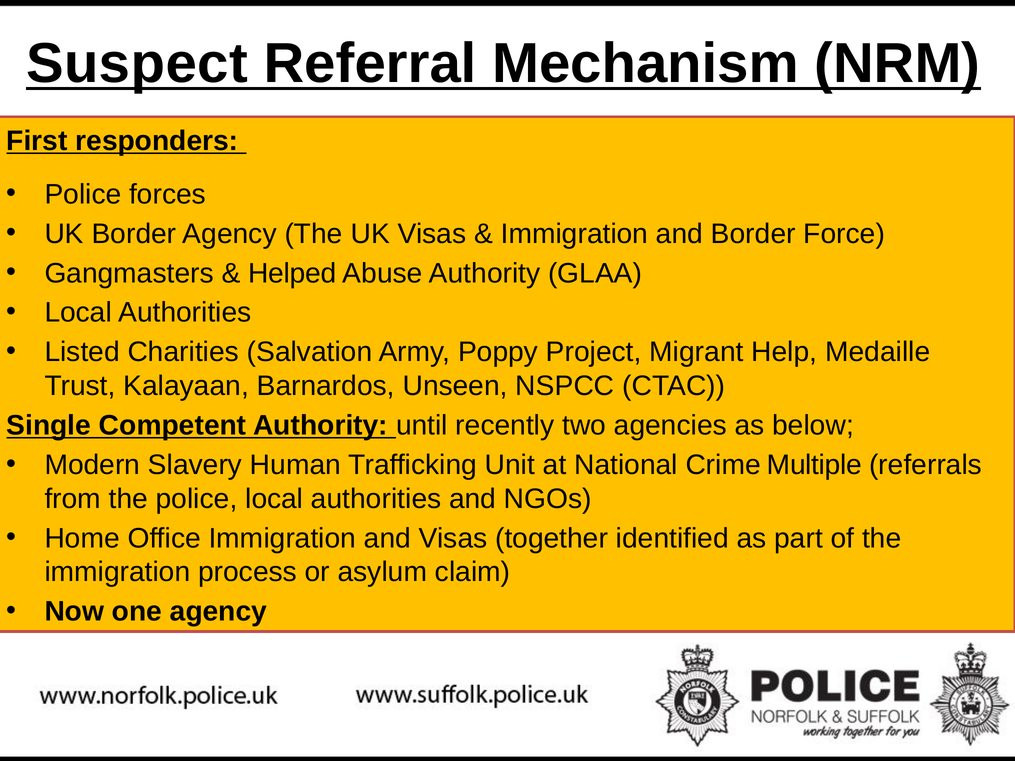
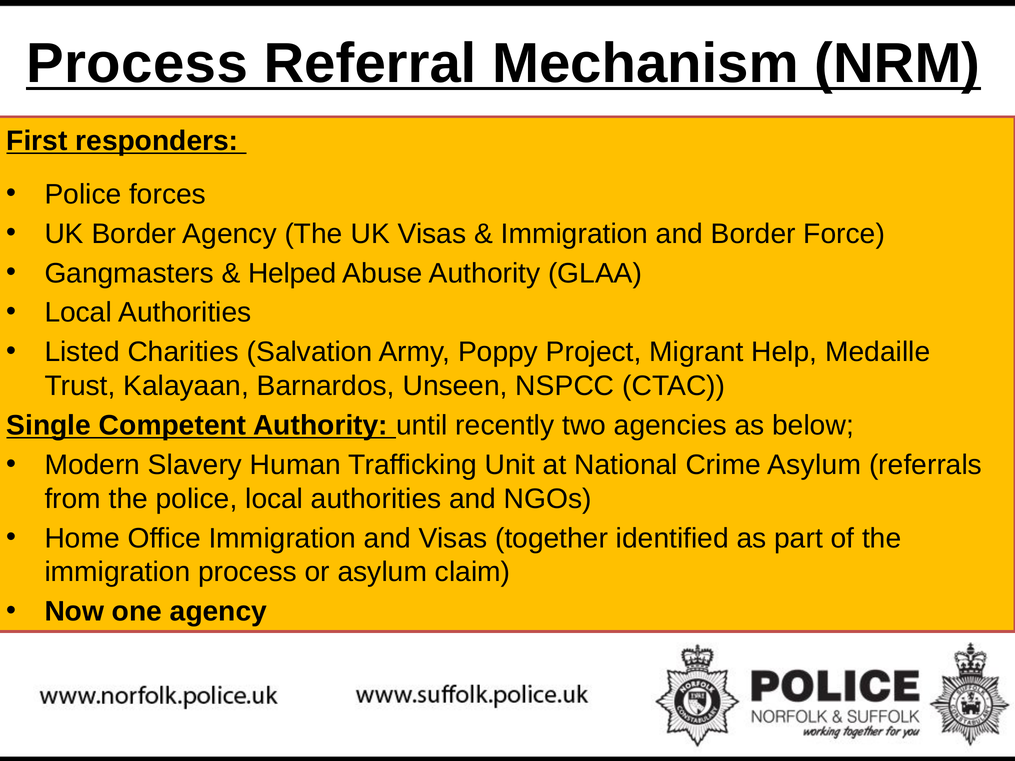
Suspect at (137, 64): Suspect -> Process
Crime Multiple: Multiple -> Asylum
